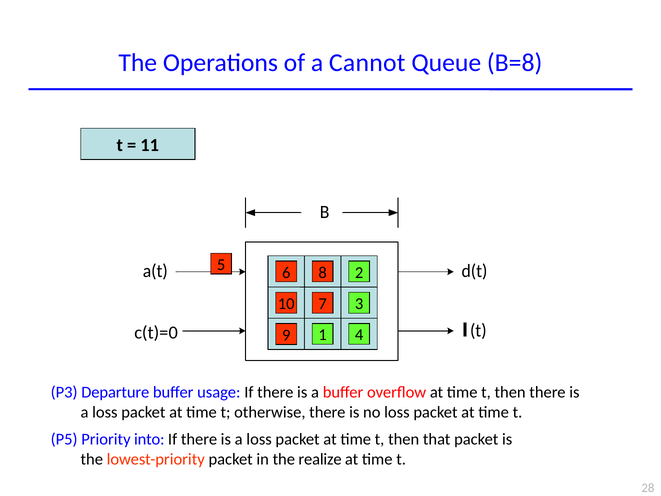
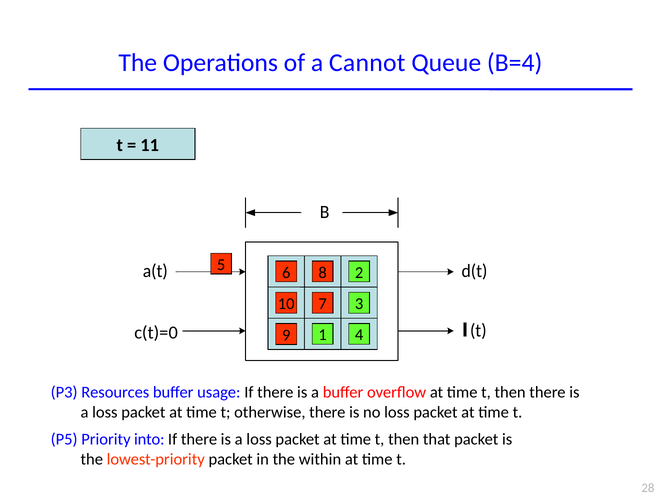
B=8: B=8 -> B=4
Departure: Departure -> Resources
realize: realize -> within
